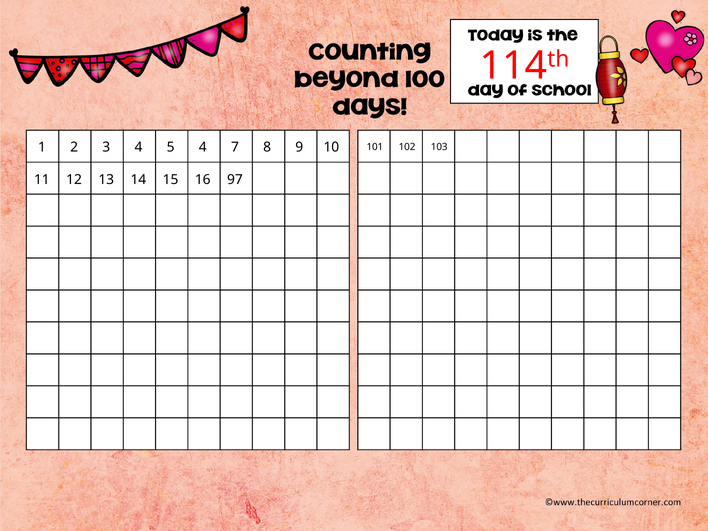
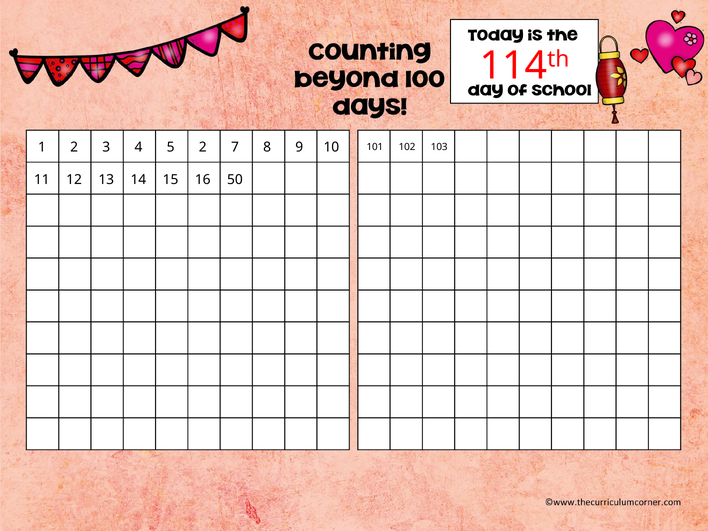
5 4: 4 -> 2
97: 97 -> 50
